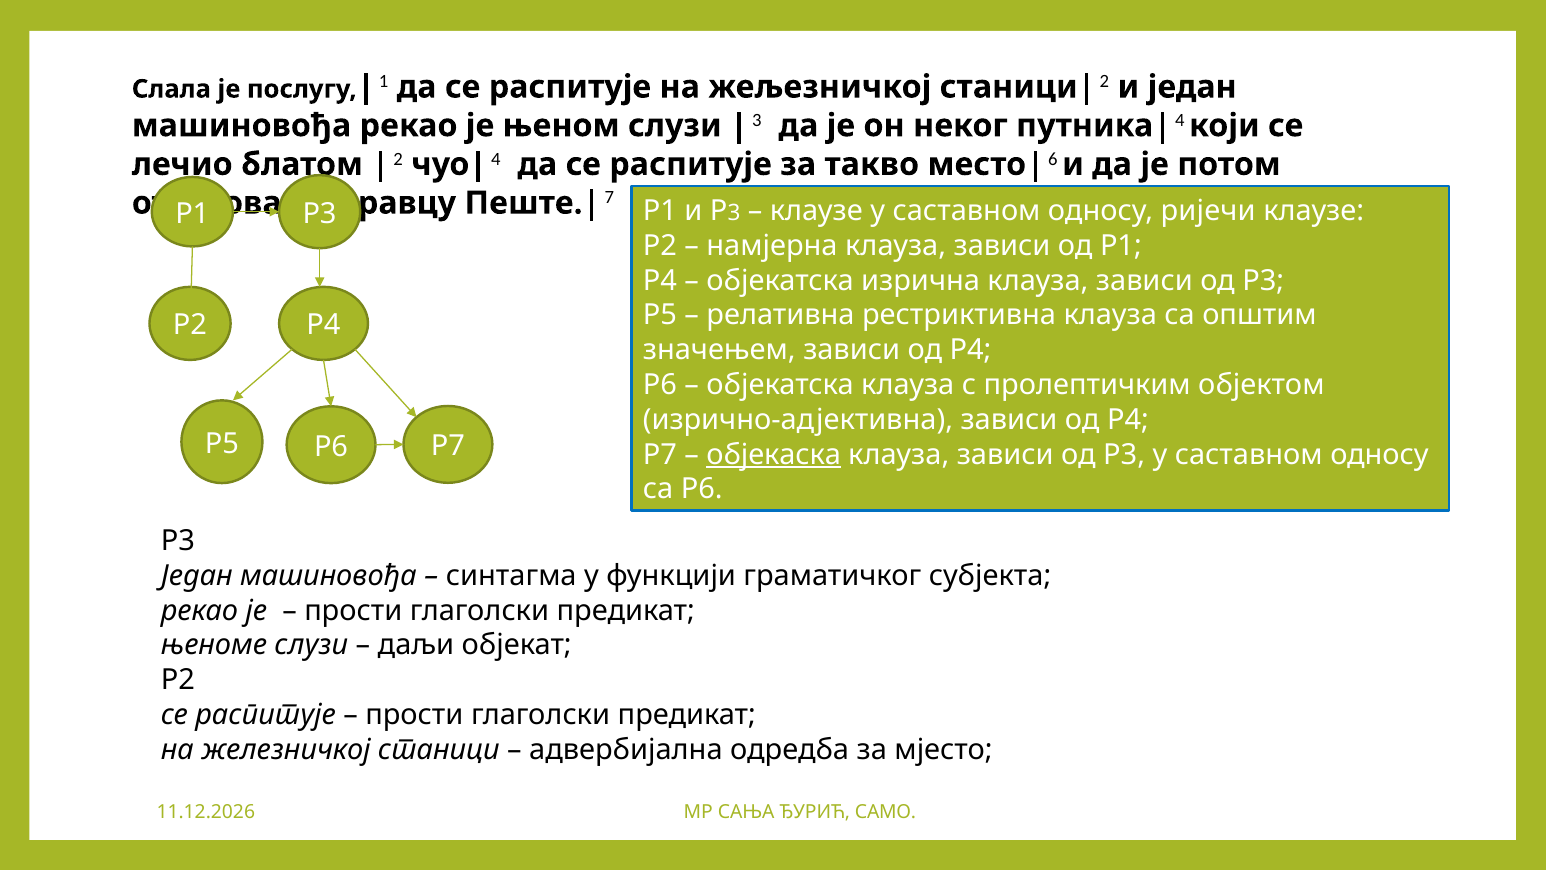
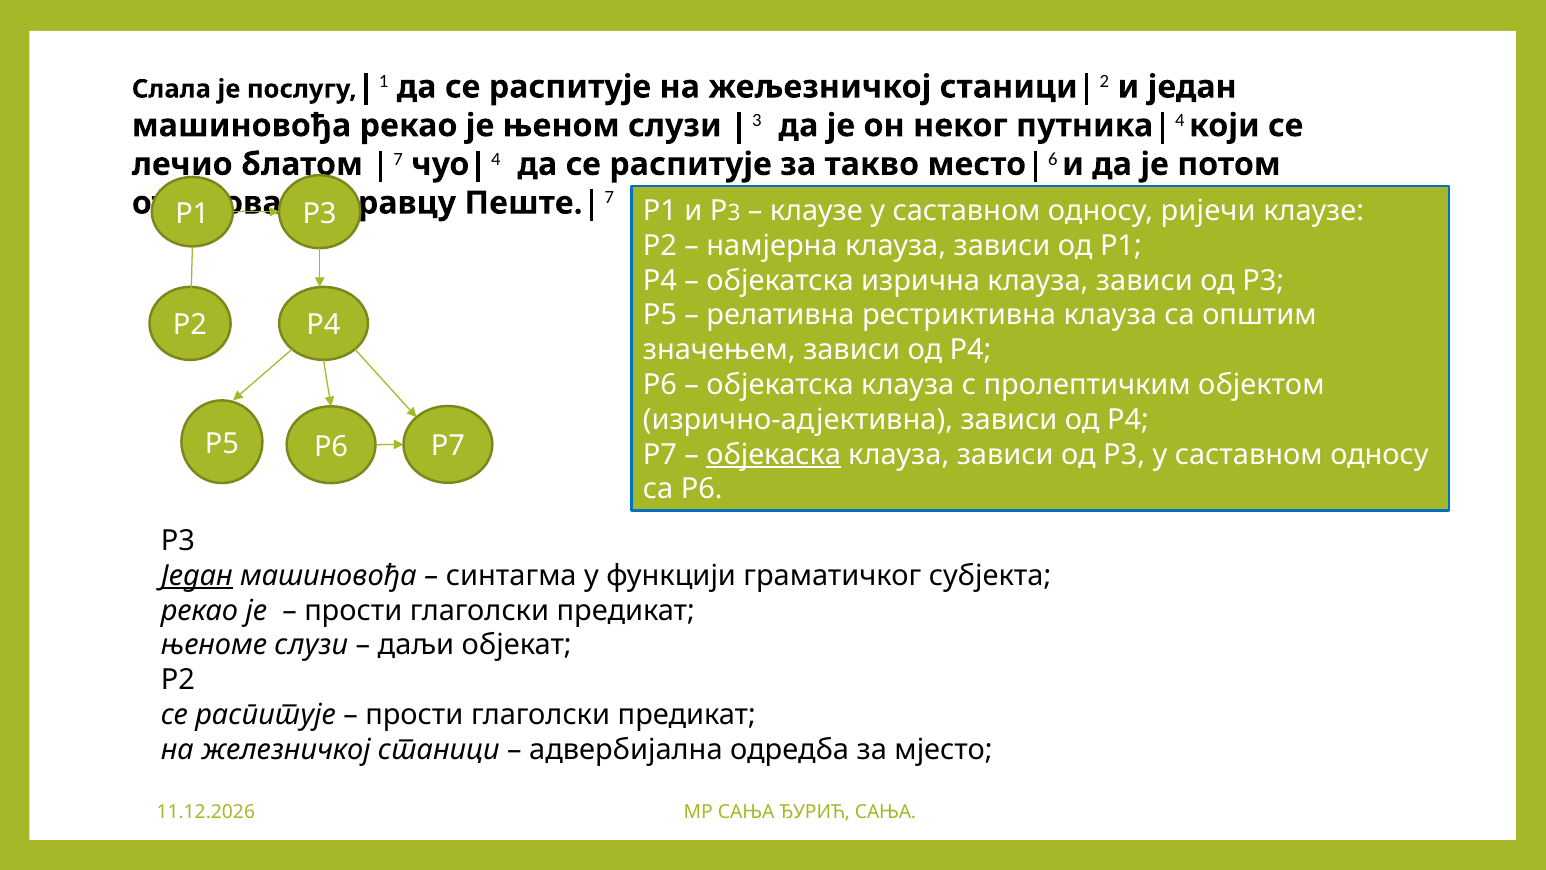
2 at (398, 159): 2 -> 7
Један at (197, 575) underline: none -> present
ЂУРИЋ САМО: САМО -> САЊА
